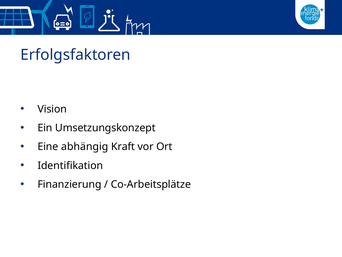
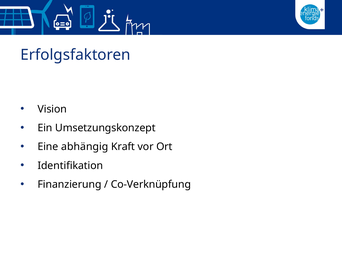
Co-Arbeitsplätze: Co-Arbeitsplätze -> Co-Verknüpfung
